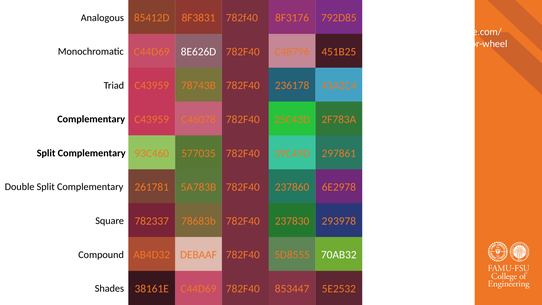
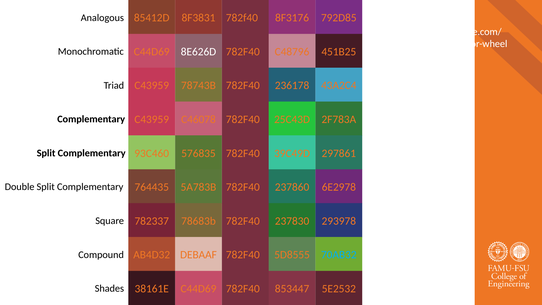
577035: 577035 -> 576835
261781: 261781 -> 764435
70AB32 colour: white -> light blue
